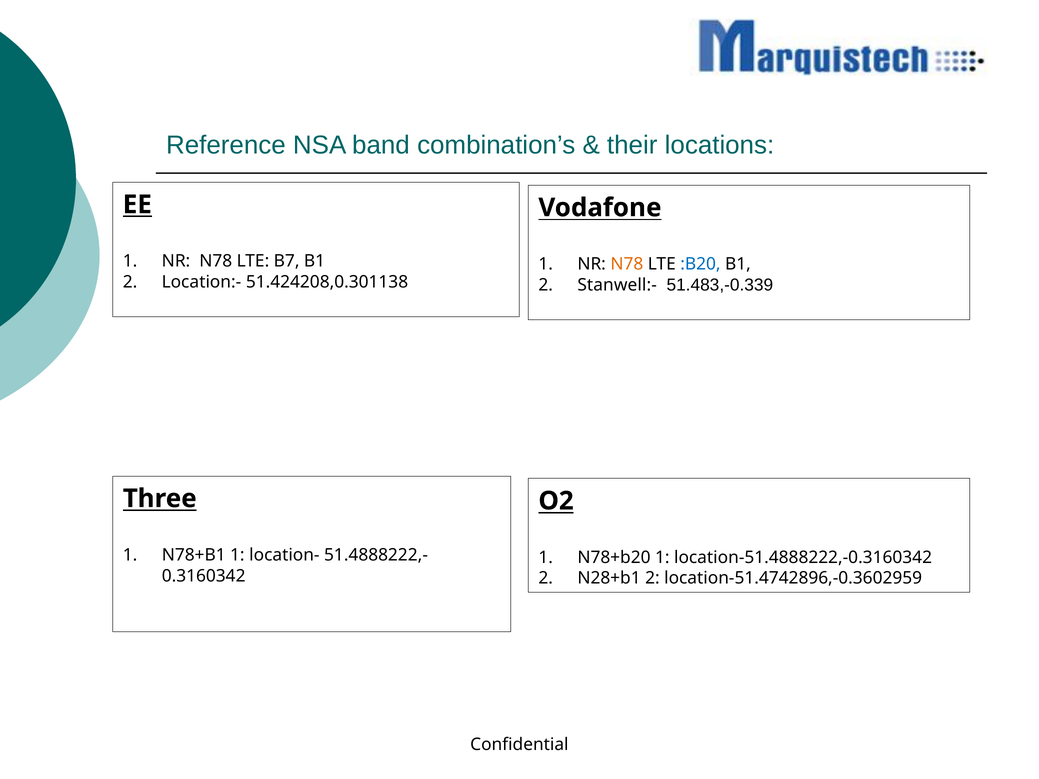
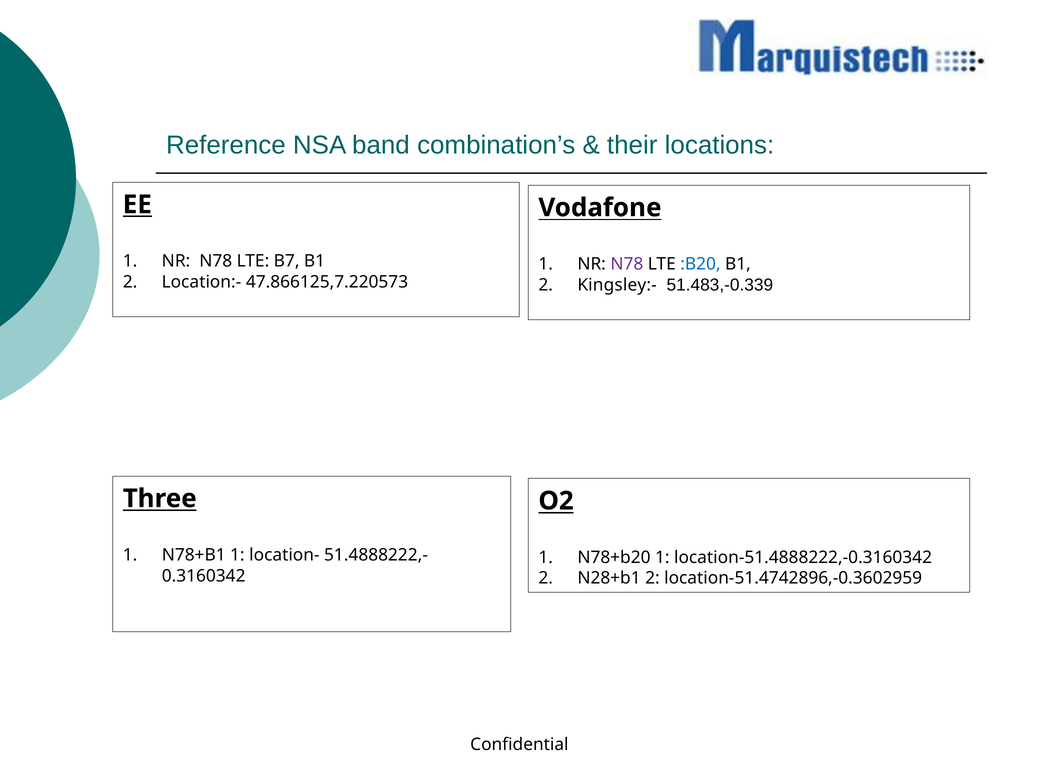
N78 at (627, 264) colour: orange -> purple
51.424208,0.301138: 51.424208,0.301138 -> 47.866125,7.220573
Stanwell:-: Stanwell:- -> Kingsley:-
